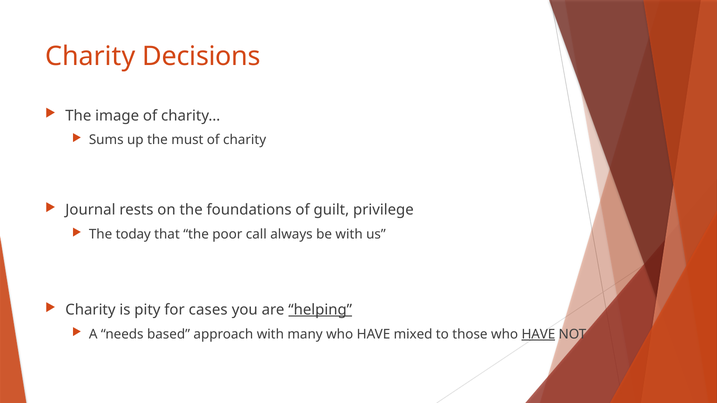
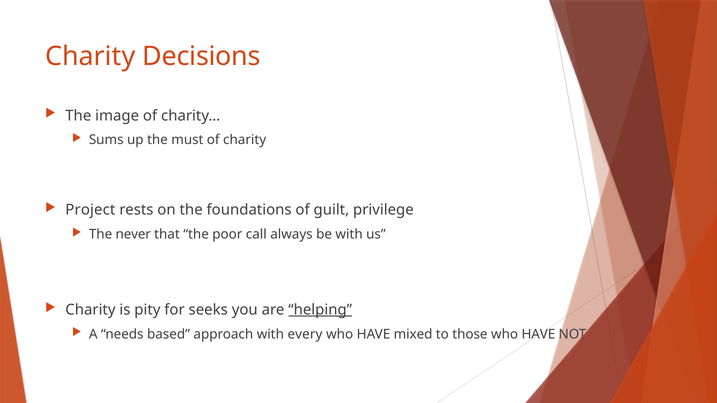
Journal: Journal -> Project
today: today -> never
cases: cases -> seeks
many: many -> every
HAVE at (538, 334) underline: present -> none
